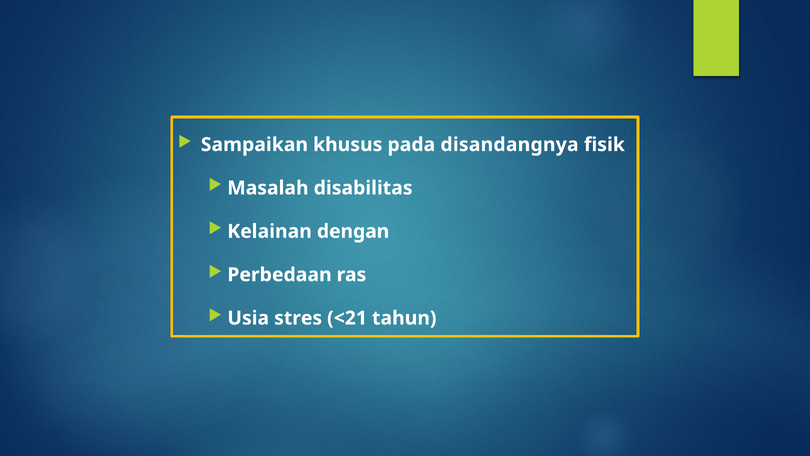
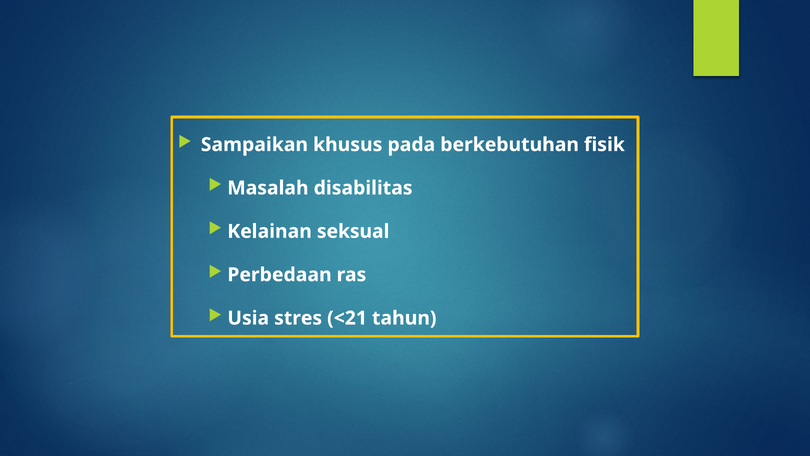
disandangnya: disandangnya -> berkebutuhan
dengan: dengan -> seksual
